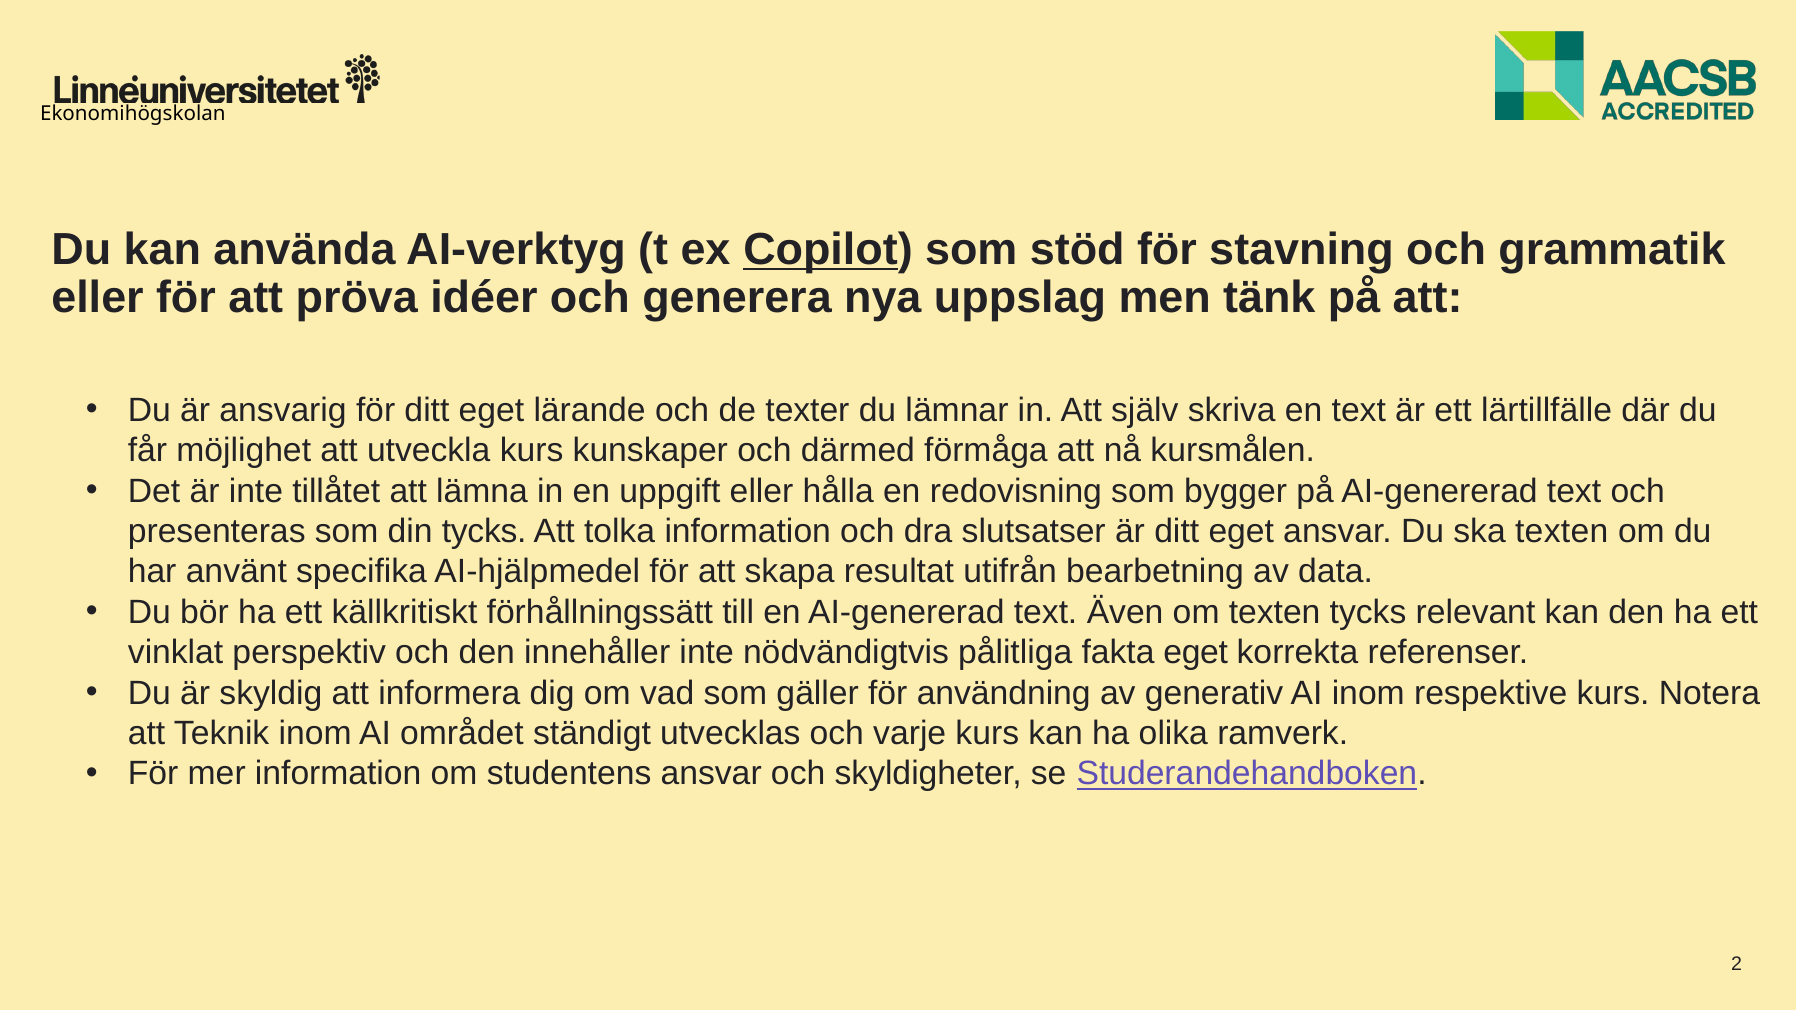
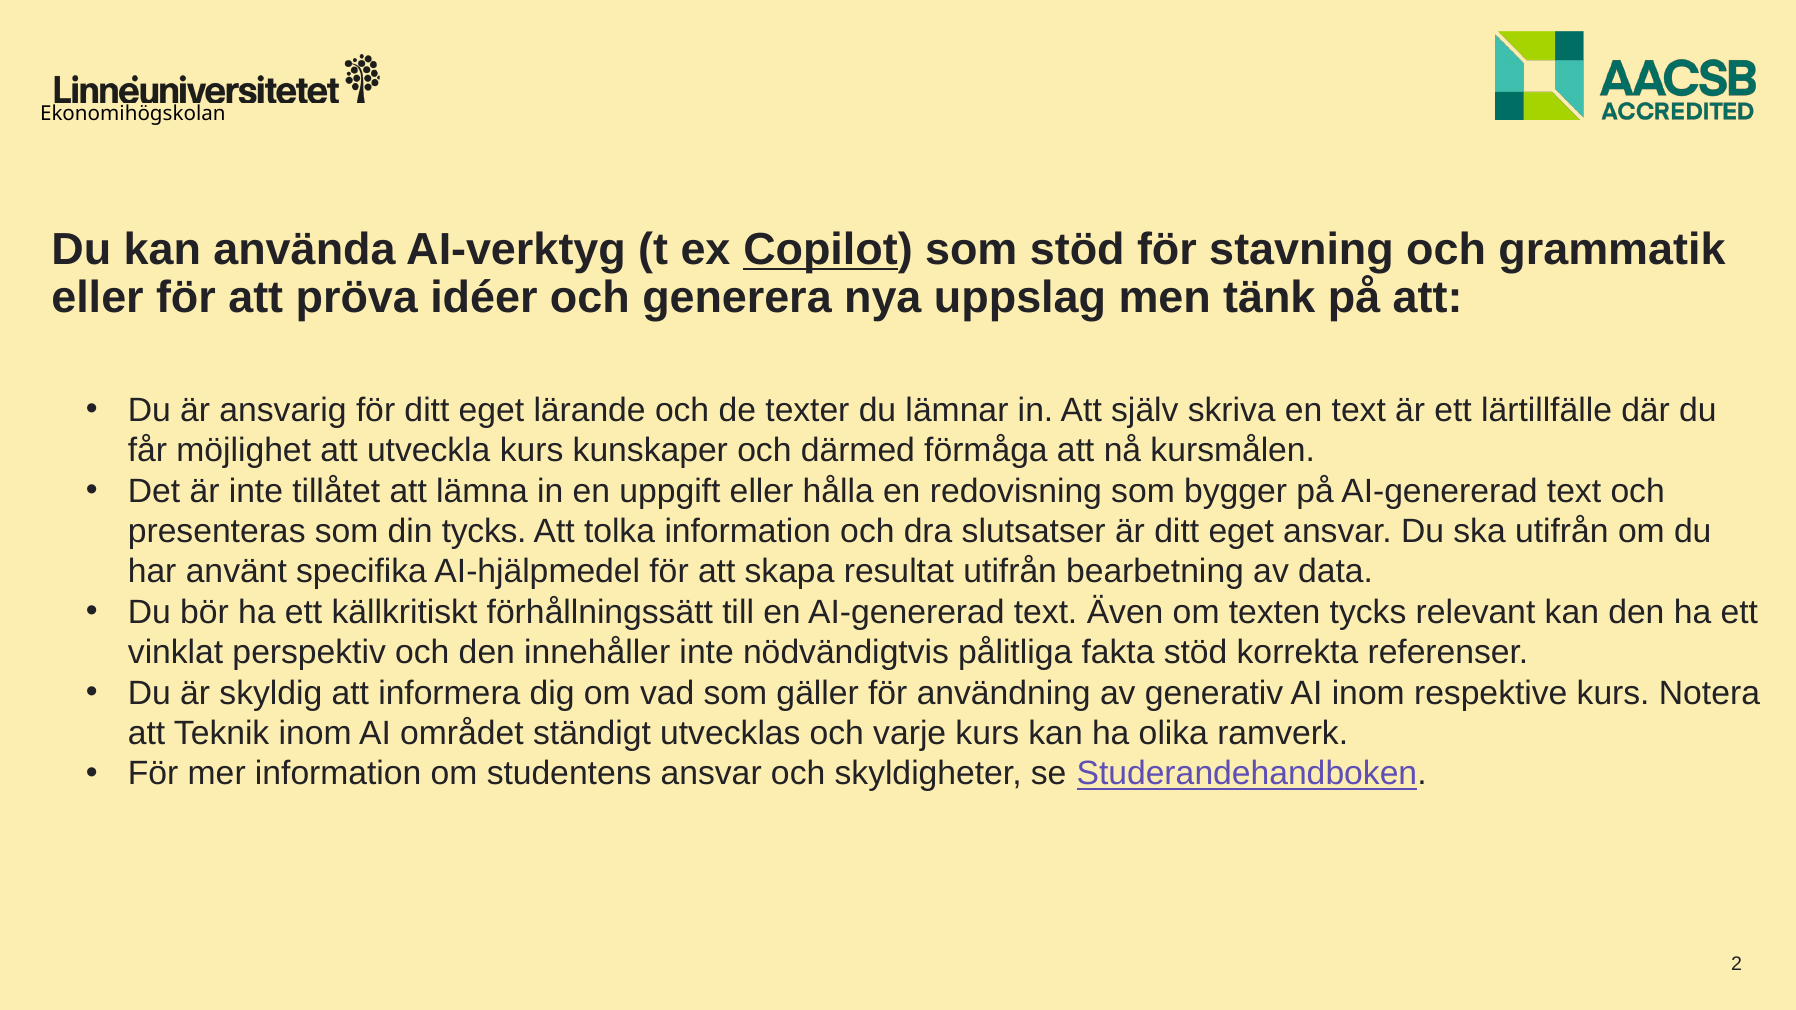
ska texten: texten -> utifrån
fakta eget: eget -> stöd
